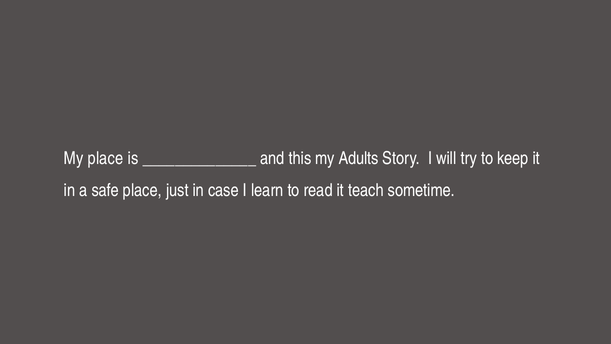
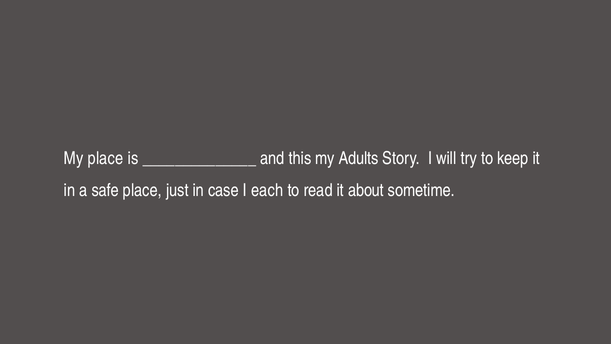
learn: learn -> each
teach: teach -> about
